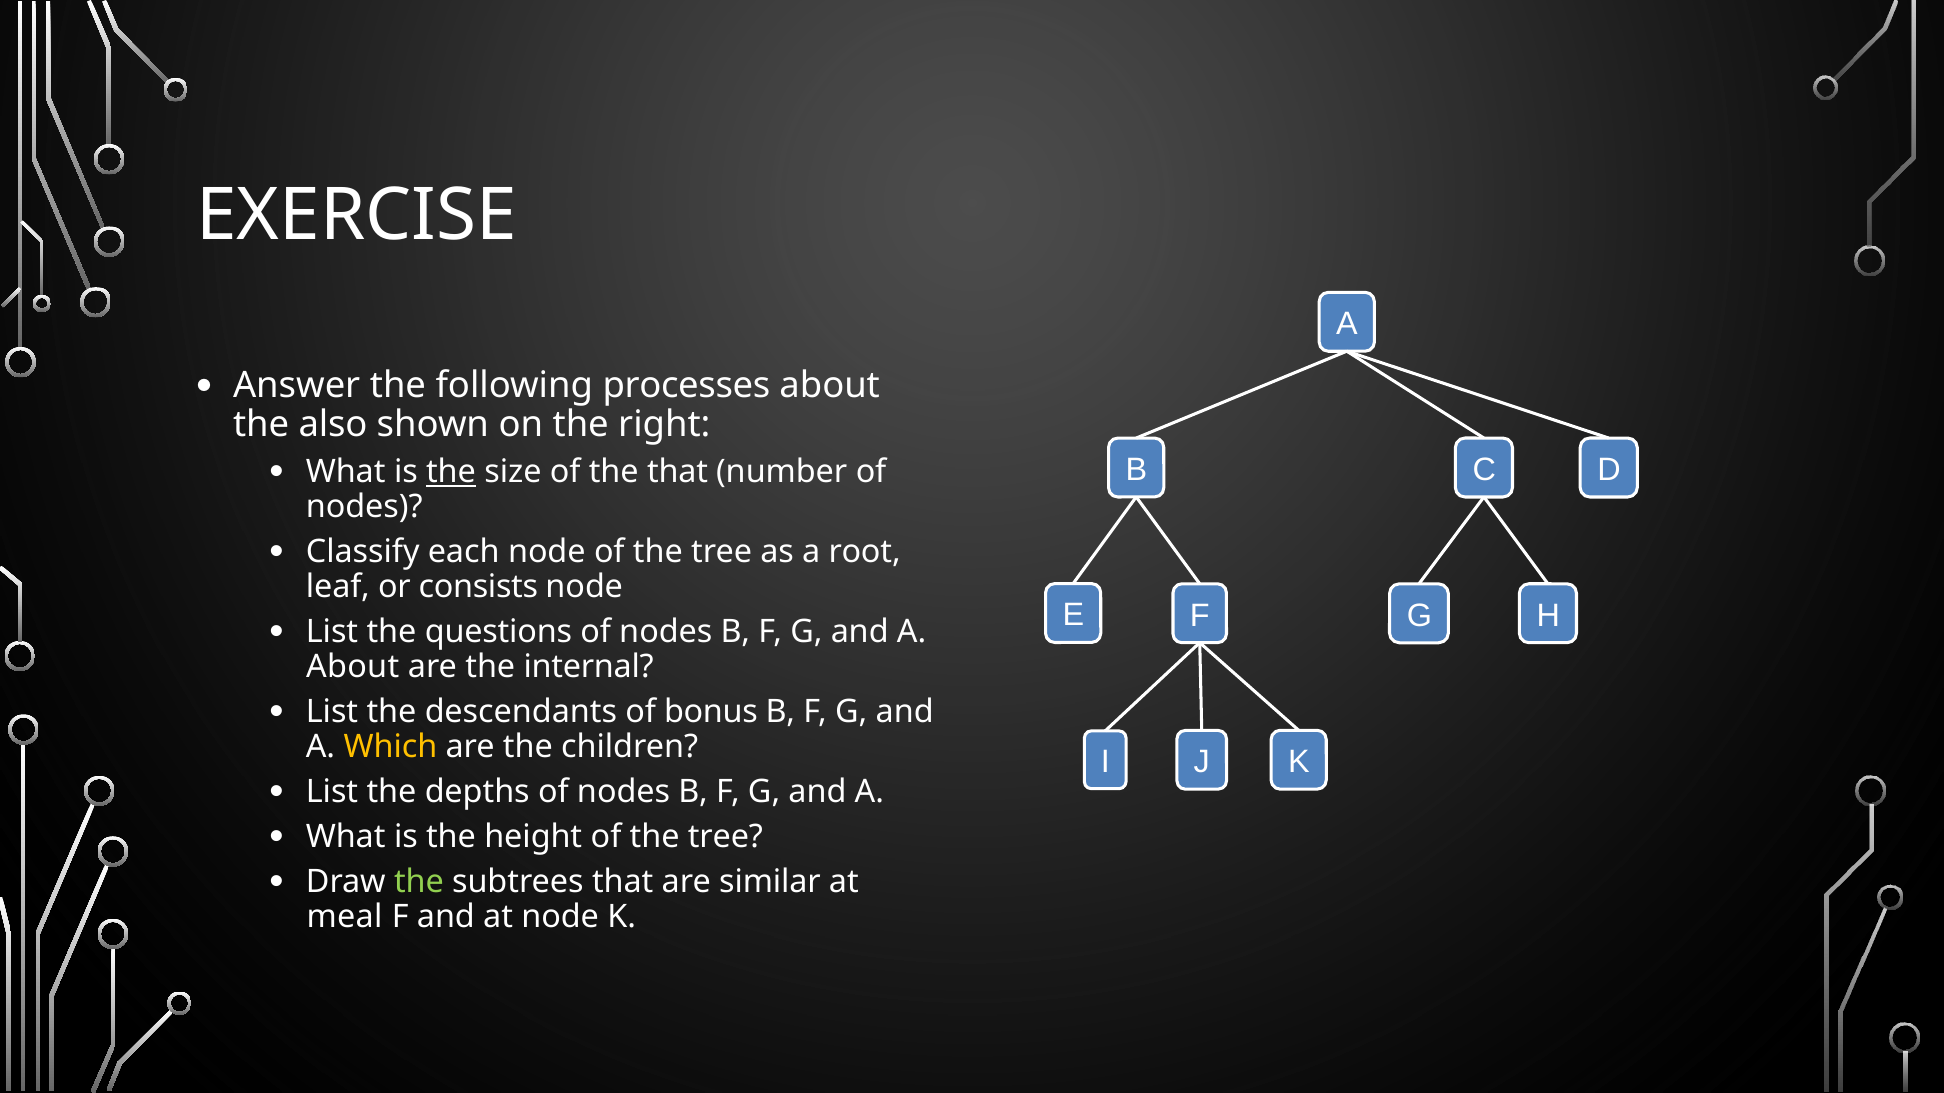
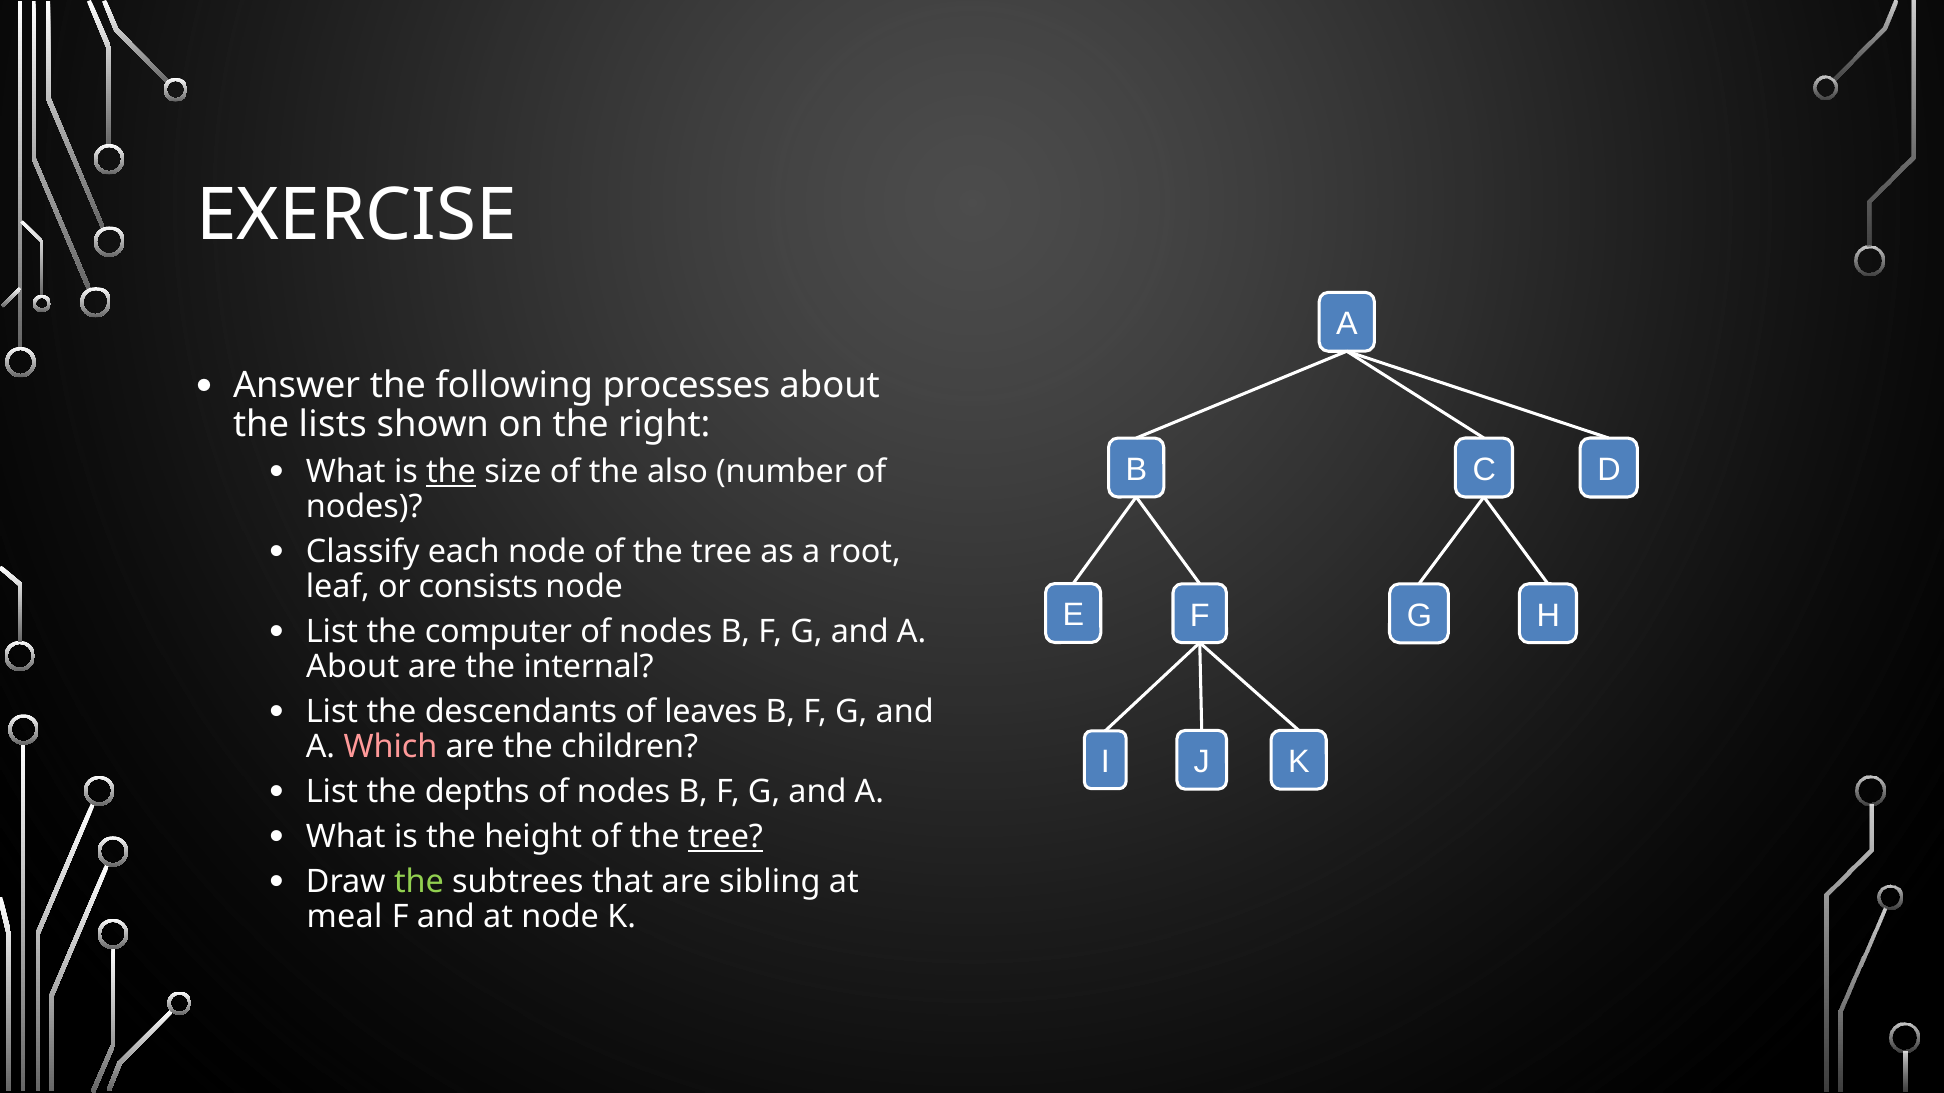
also: also -> lists
the that: that -> also
questions: questions -> computer
bonus: bonus -> leaves
Which colour: yellow -> pink
tree at (725, 837) underline: none -> present
similar: similar -> sibling
